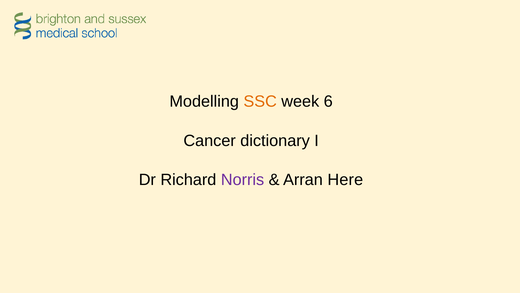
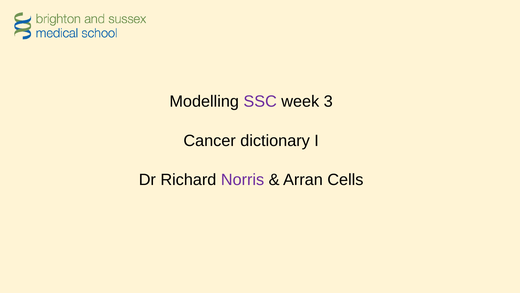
SSC colour: orange -> purple
6: 6 -> 3
Here: Here -> Cells
